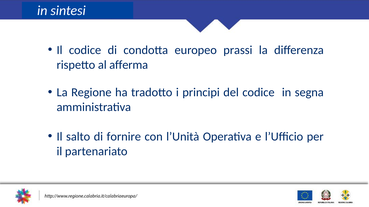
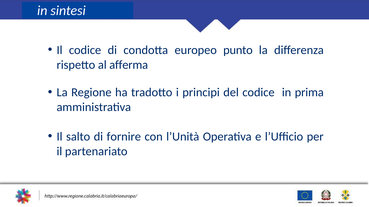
prassi: prassi -> punto
segna: segna -> prima
